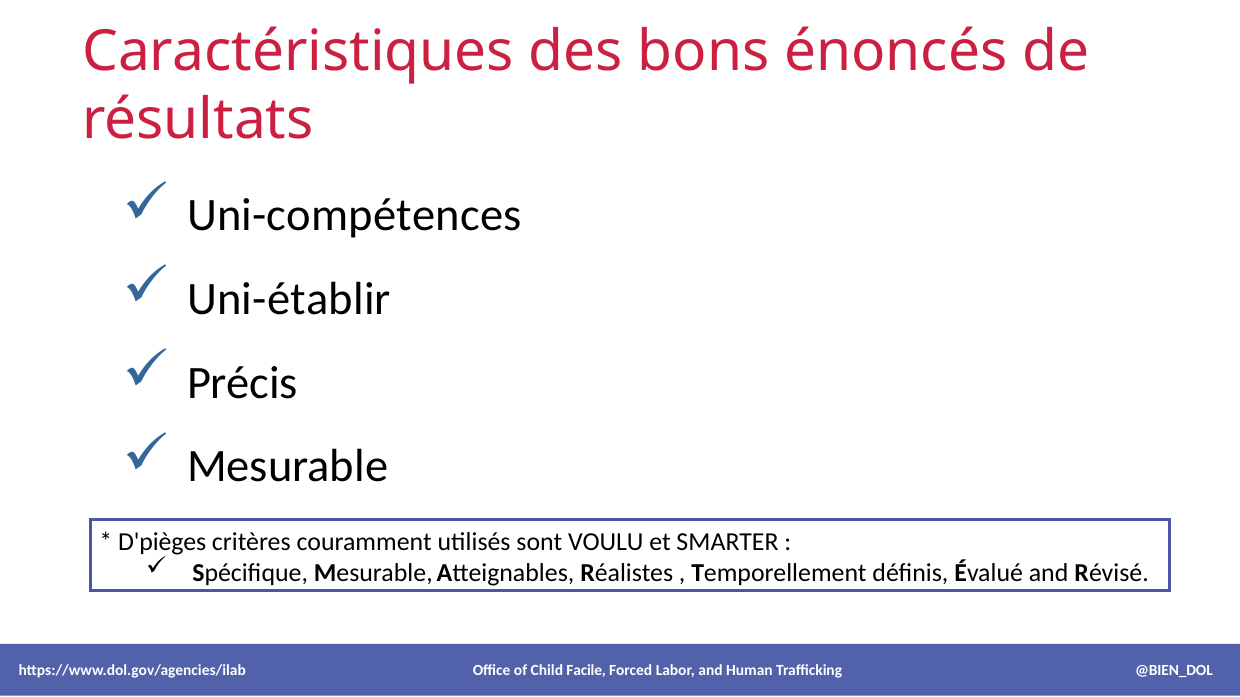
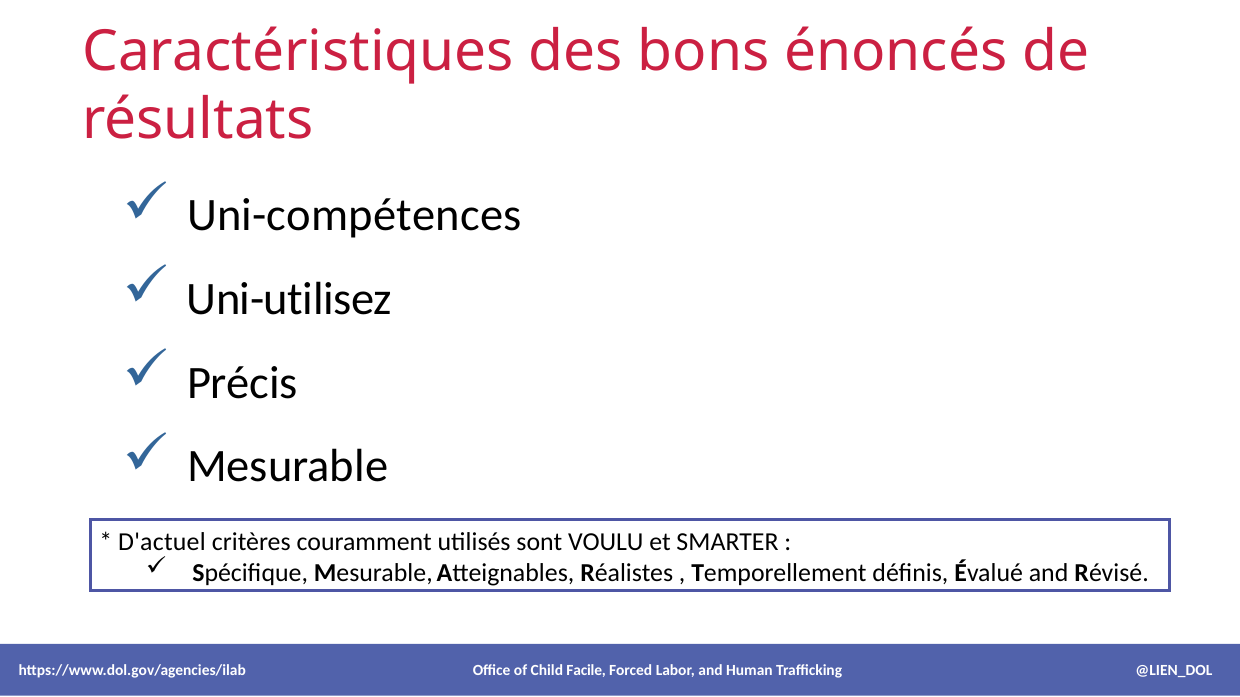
Uni-établir: Uni-établir -> Uni-utilisez
D'pièges: D'pièges -> D'actuel
@BIEN_DOL: @BIEN_DOL -> @LIEN_DOL
